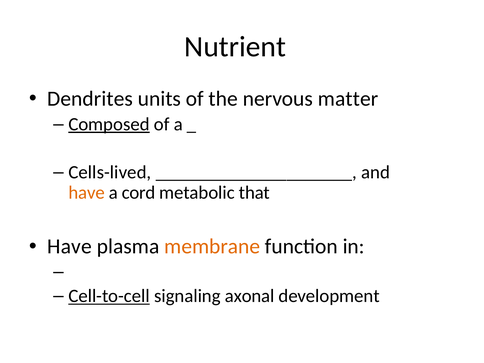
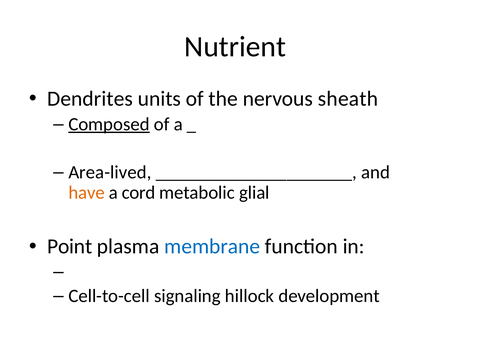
matter: matter -> sheath
Cells-lived: Cells-lived -> Area-lived
that: that -> glial
Have at (70, 246): Have -> Point
membrane colour: orange -> blue
Cell-to-cell underline: present -> none
axonal: axonal -> hillock
